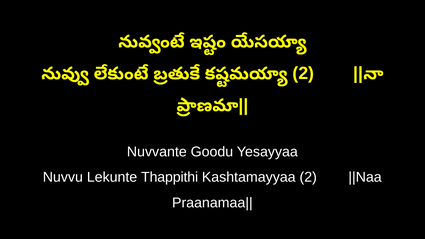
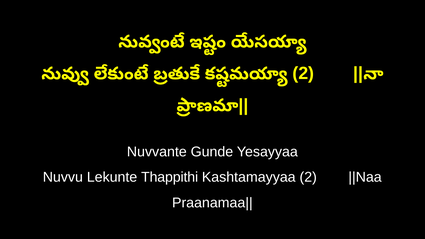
Goodu: Goodu -> Gunde
